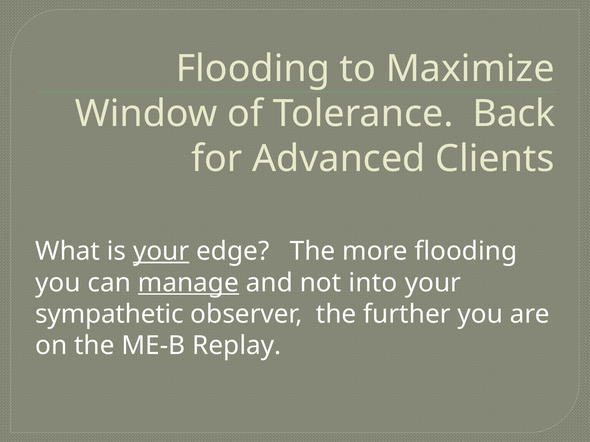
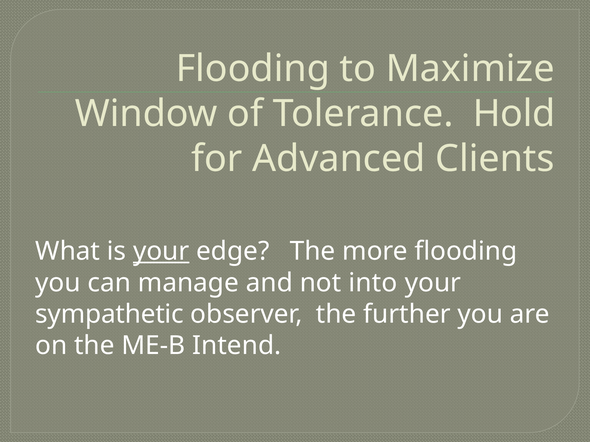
Back: Back -> Hold
manage underline: present -> none
Replay: Replay -> Intend
